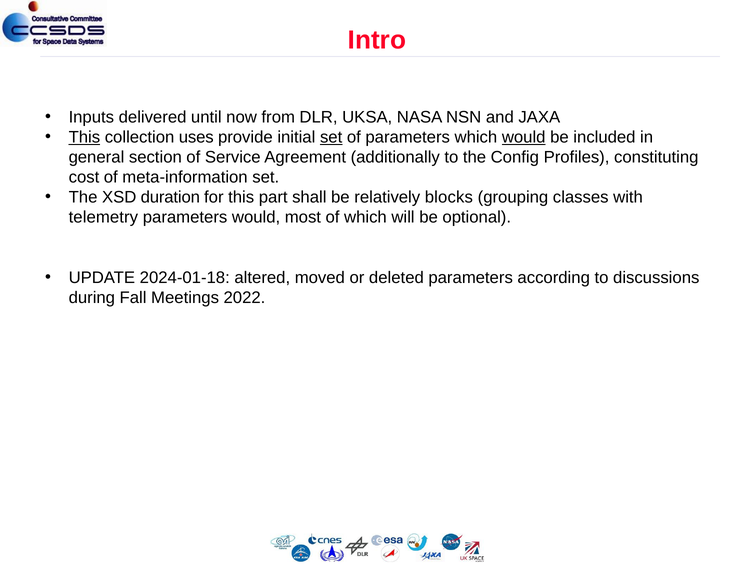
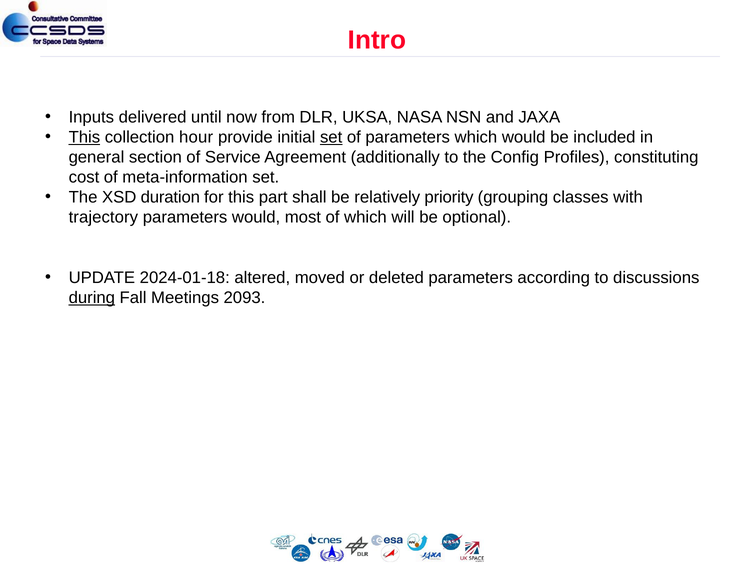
uses: uses -> hour
would at (524, 137) underline: present -> none
blocks: blocks -> priority
telemetry: telemetry -> trajectory
during underline: none -> present
2022: 2022 -> 2093
